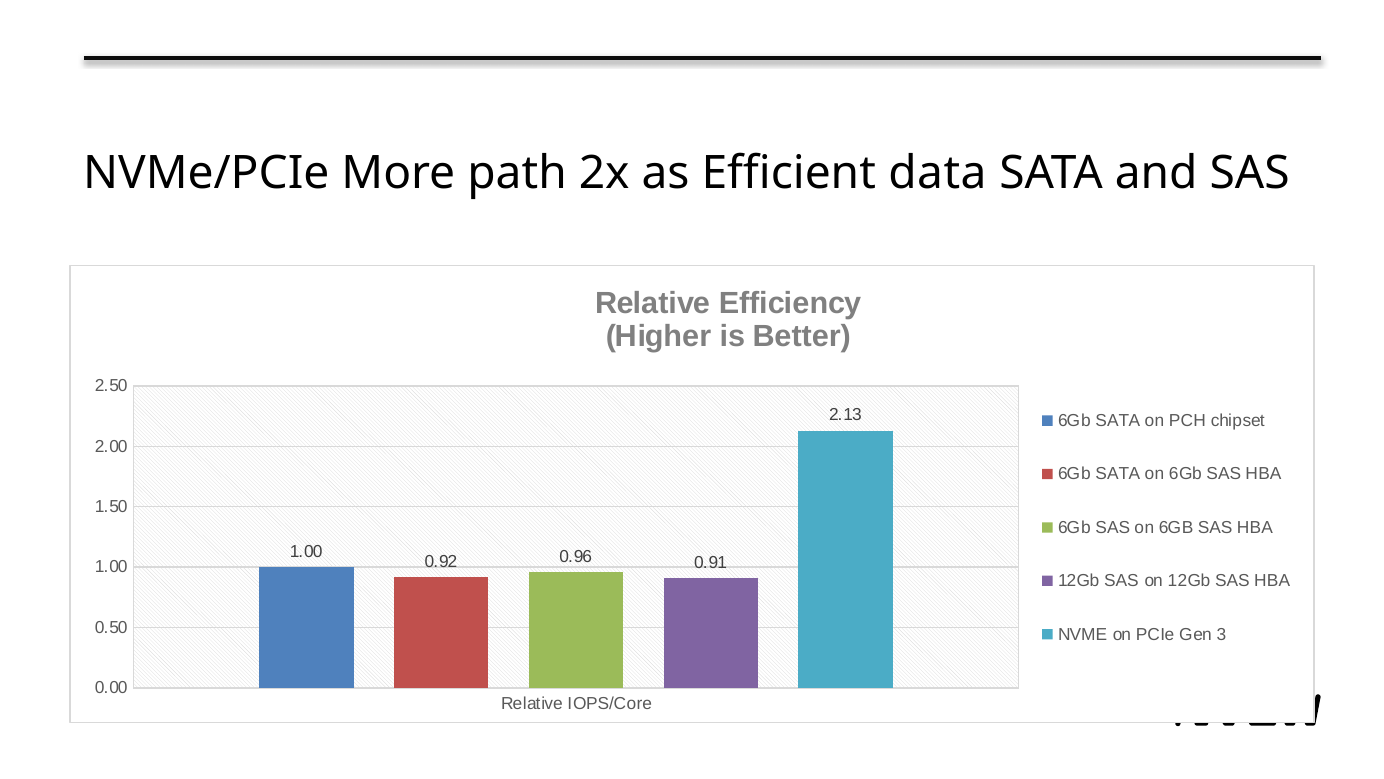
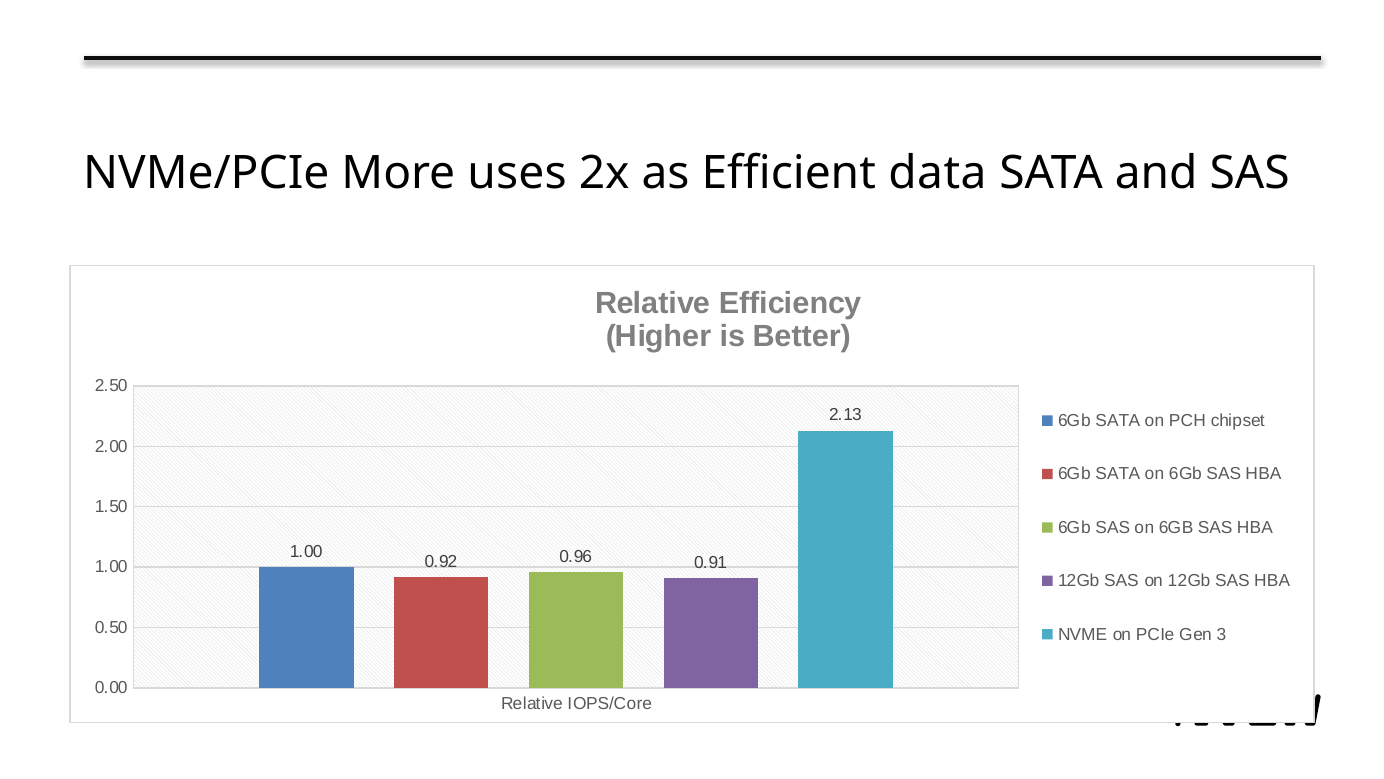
path: path -> uses
